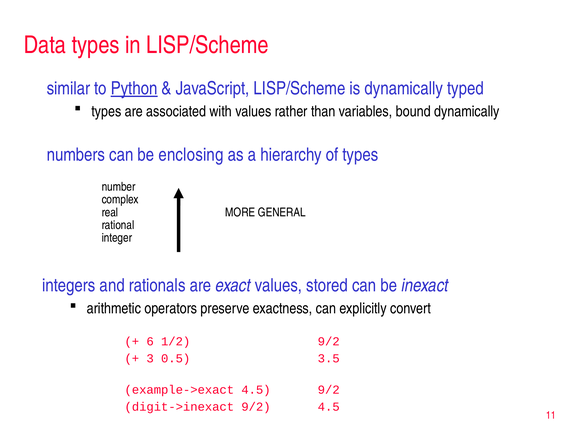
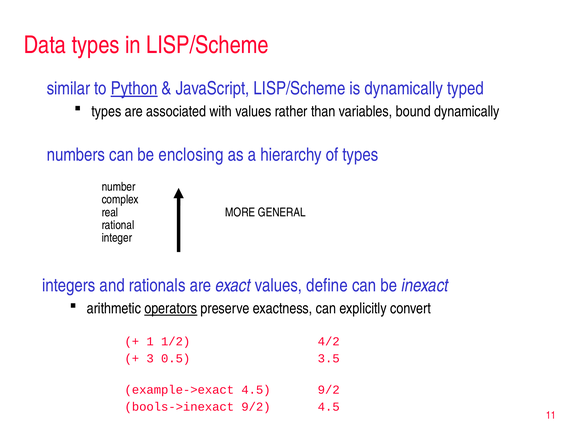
stored: stored -> define
operators underline: none -> present
6: 6 -> 1
9/2 at (329, 341): 9/2 -> 4/2
digit->inexact: digit->inexact -> bools->inexact
